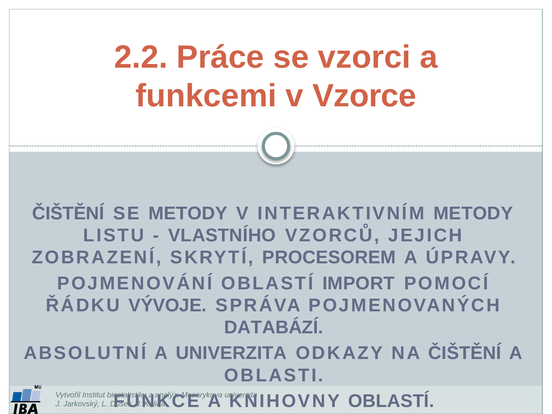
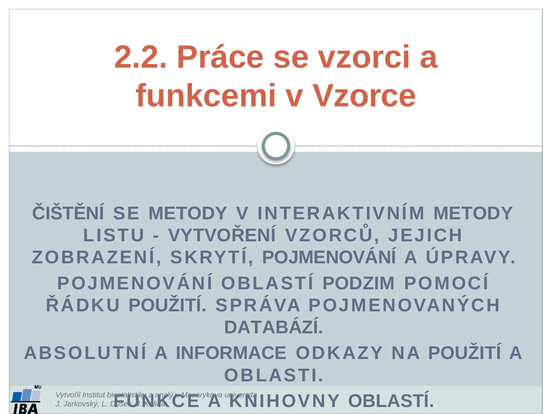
VLASTNÍHO: VLASTNÍHO -> VYTVOŘENÍ
SKRYTÍ PROCESOREM: PROCESOREM -> POJMENOVÁNÍ
IMPORT: IMPORT -> PODZIM
ŘÁDKU VÝVOJE: VÝVOJE -> POUŽITÍ
A UNIVERZITA: UNIVERZITA -> INFORMACE
NA ČIŠTĚNÍ: ČIŠTĚNÍ -> POUŽITÍ
